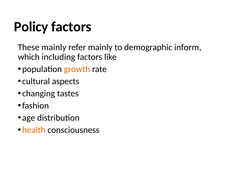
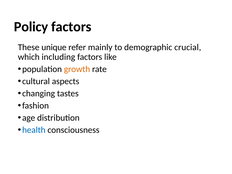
These mainly: mainly -> unique
inform: inform -> crucial
health colour: orange -> blue
